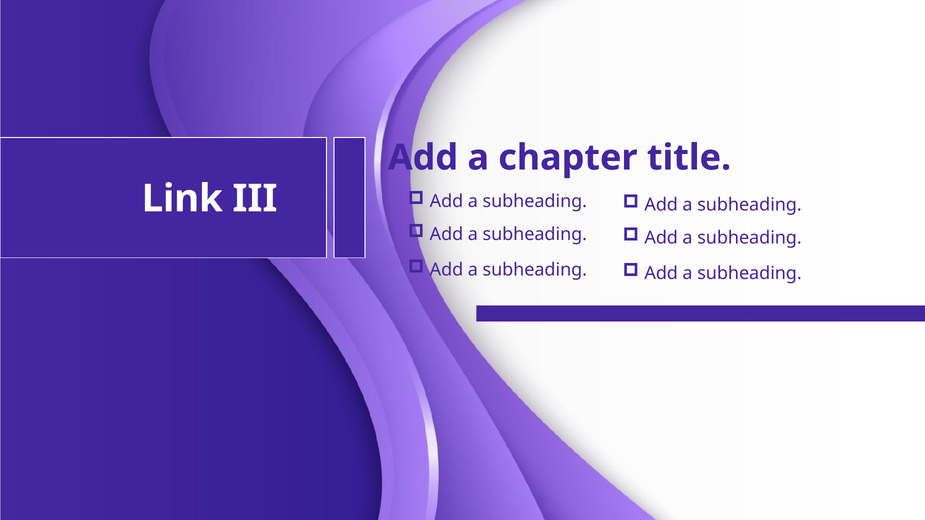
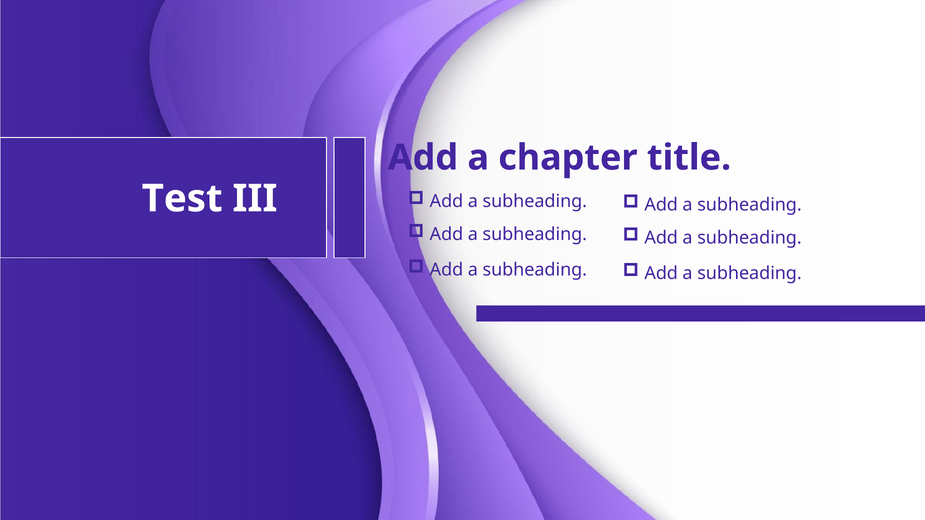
Link: Link -> Test
